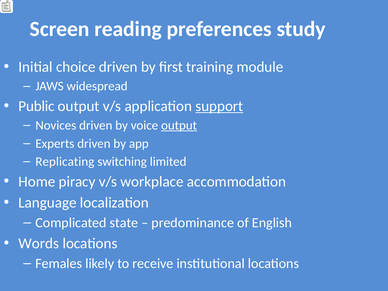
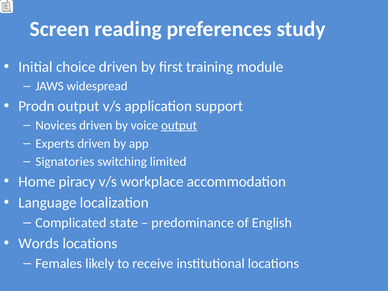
Public: Public -> Prodn
support underline: present -> none
Replicating: Replicating -> Signatories
